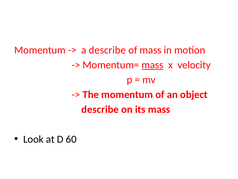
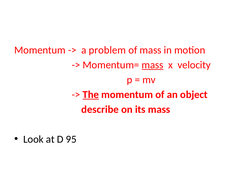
a describe: describe -> problem
The underline: none -> present
60: 60 -> 95
